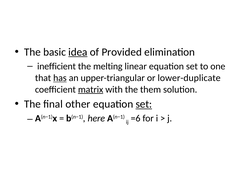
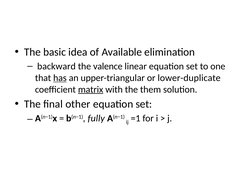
idea underline: present -> none
Provided: Provided -> Available
inefficient: inefficient -> backward
melting: melting -> valence
set at (144, 104) underline: present -> none
here: here -> fully
=6: =6 -> =1
